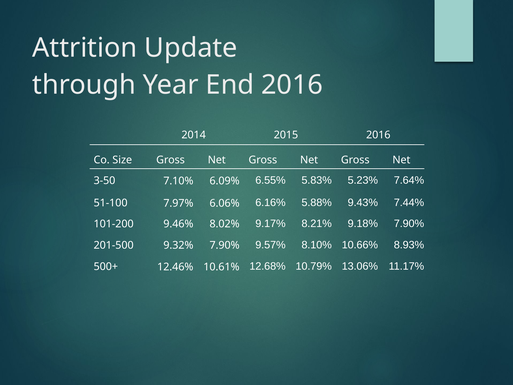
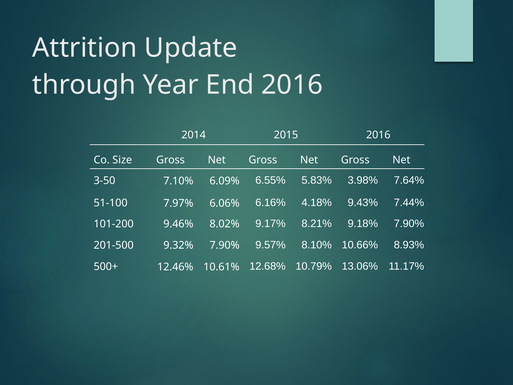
5.23%: 5.23% -> 3.98%
5.88%: 5.88% -> 4.18%
